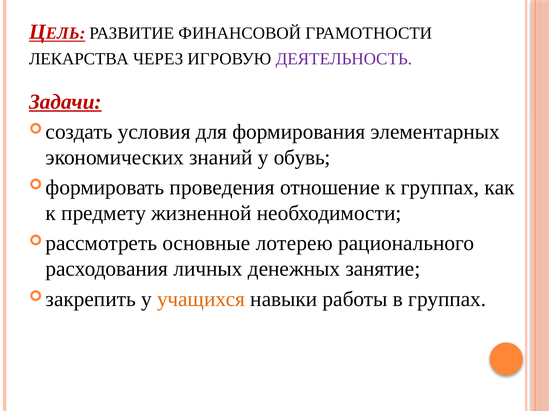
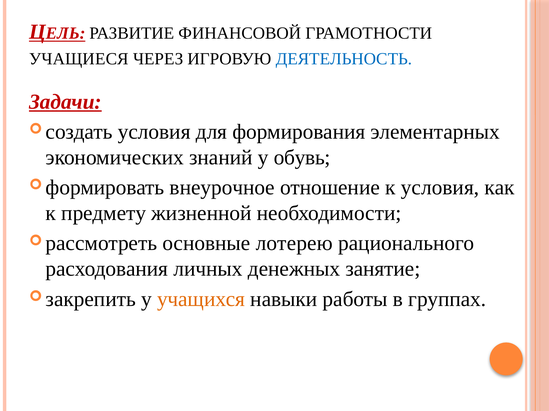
ЛЕКАРСТВА: ЛЕКАРСТВА -> УЧАЩИЕСЯ
ДЕЯТЕЛЬНОСТЬ colour: purple -> blue
проведения: проведения -> внеурочное
к группах: группах -> условия
